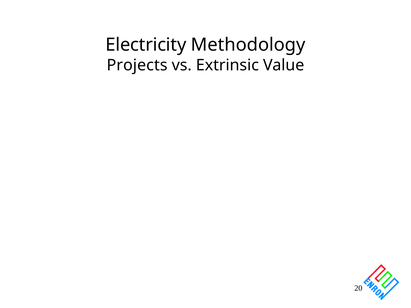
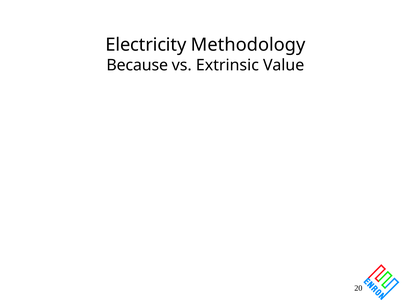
Projects: Projects -> Because
